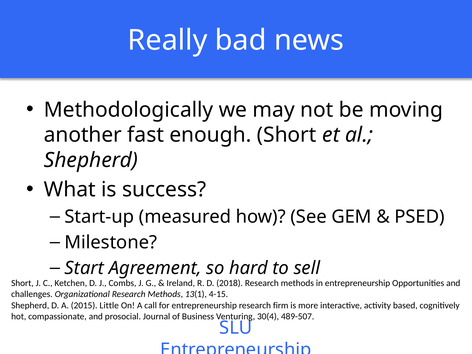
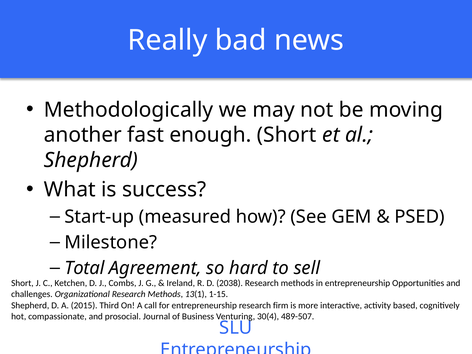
Start: Start -> Total
2018: 2018 -> 2038
4-15: 4-15 -> 1-15
Little: Little -> Third
